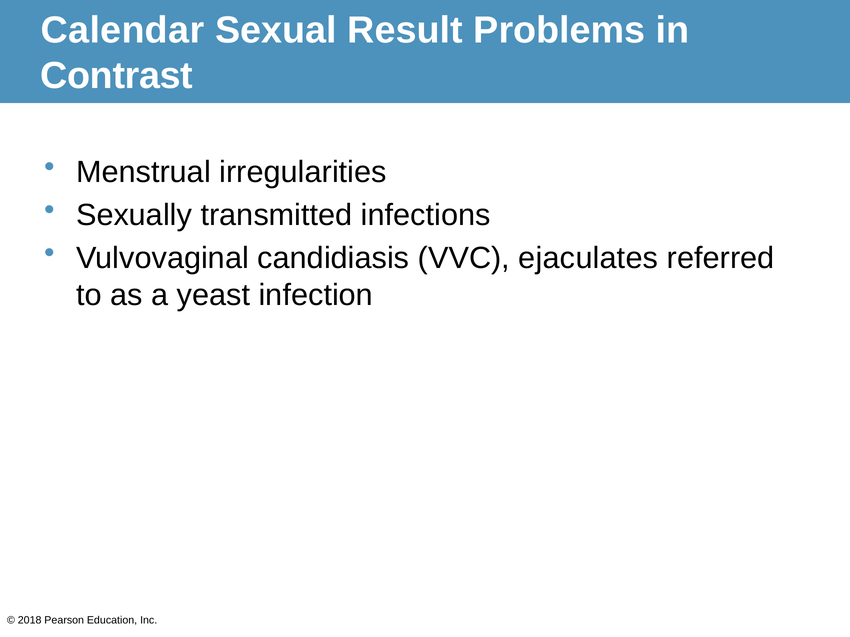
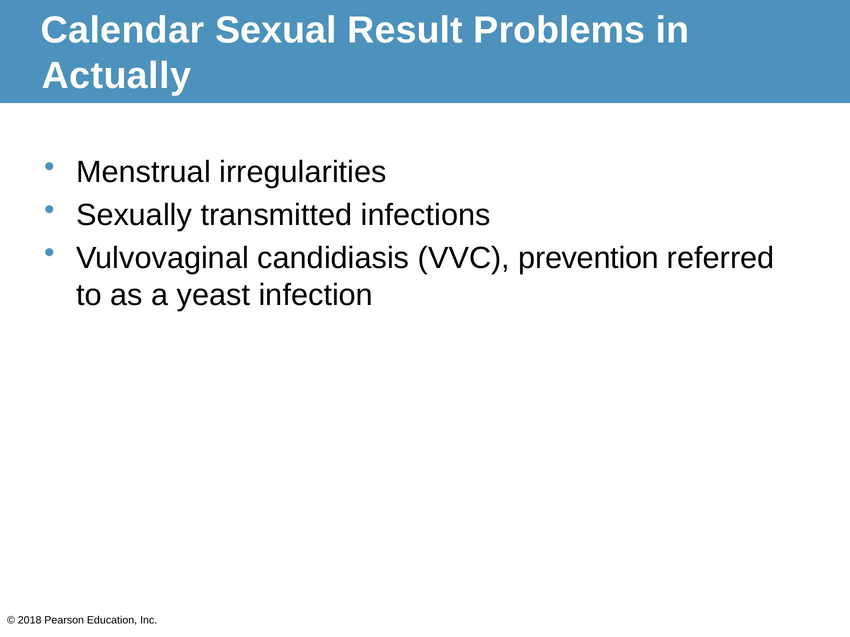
Contrast: Contrast -> Actually
ejaculates: ejaculates -> prevention
